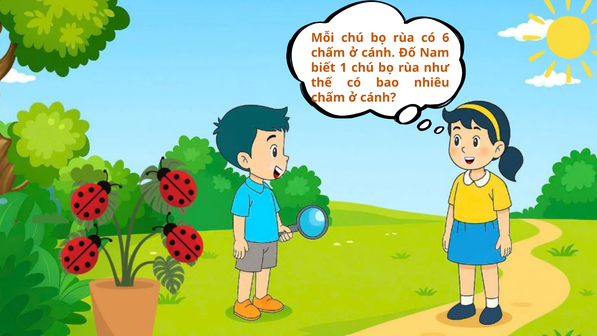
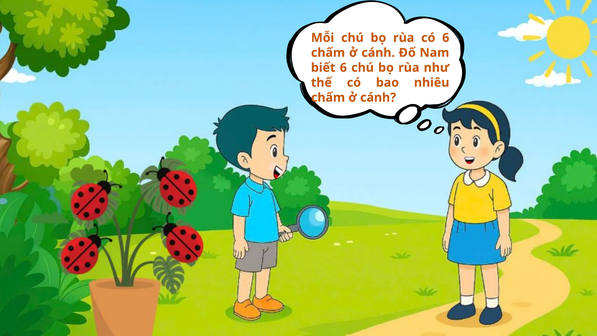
biết 1: 1 -> 6
